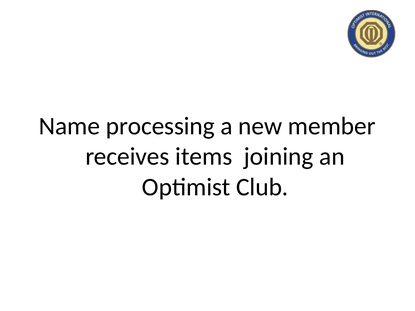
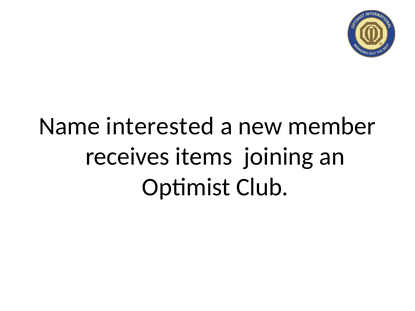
processing: processing -> interested
